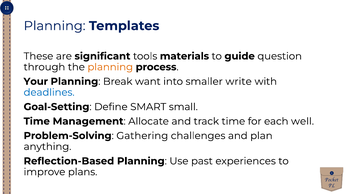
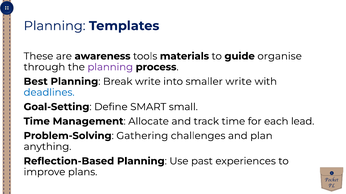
significant: significant -> awareness
question: question -> organise
planning at (110, 67) colour: orange -> purple
Your: Your -> Best
Break want: want -> write
well: well -> lead
